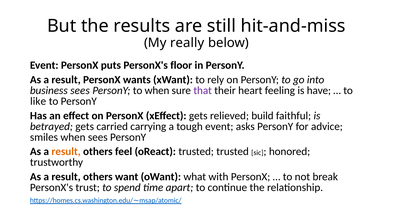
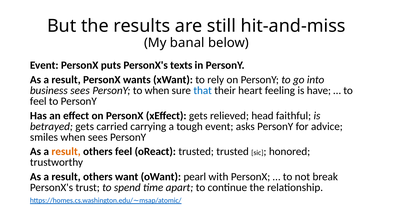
really: really -> banal
floor: floor -> texts
that colour: purple -> blue
like at (38, 101): like -> feel
build: build -> head
what: what -> pearl
